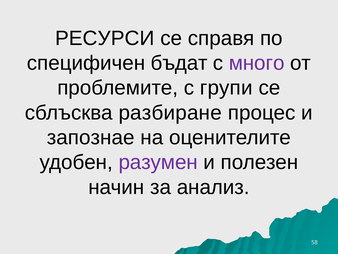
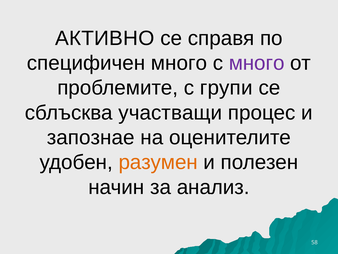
РЕСУРСИ: РЕСУРСИ -> АКТИВНО
специфичен бъдат: бъдат -> много
разбиране: разбиране -> участващи
разумен colour: purple -> orange
